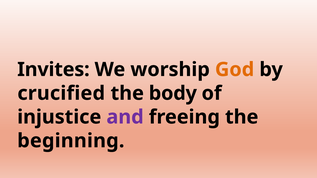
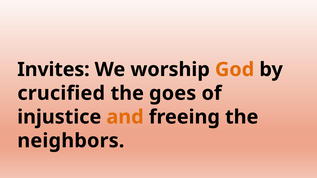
body: body -> goes
and colour: purple -> orange
beginning: beginning -> neighbors
